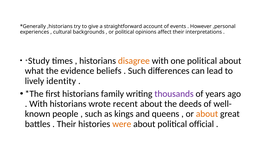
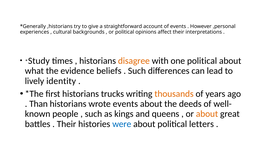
family: family -> trucks
thousands colour: purple -> orange
With at (38, 103): With -> Than
wrote recent: recent -> events
were colour: orange -> blue
official: official -> letters
